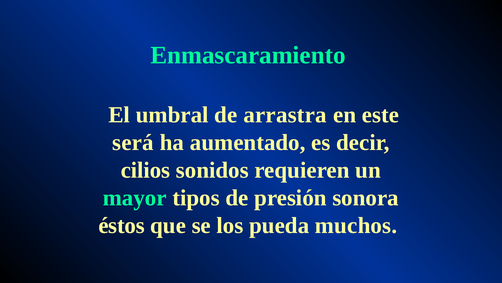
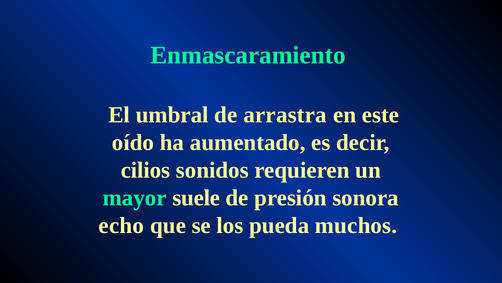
será: será -> oído
tipos: tipos -> suele
éstos: éstos -> echo
